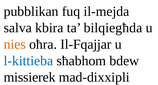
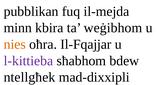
salva: salva -> minn
bilqiegħda: bilqiegħda -> weġibhom
l-kittieba colour: blue -> purple
missierek: missierek -> ntellgħek
